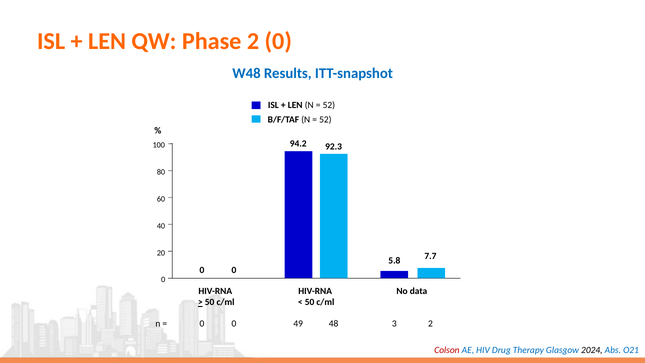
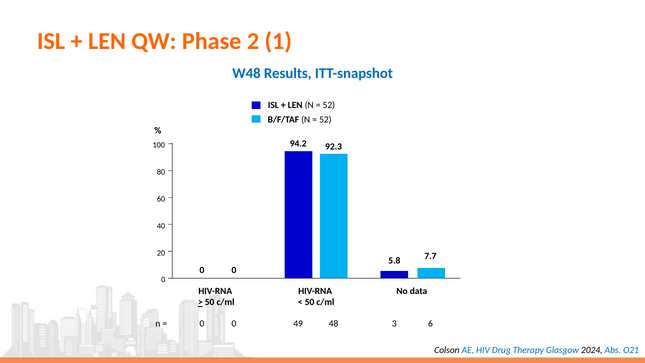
2 0: 0 -> 1
48 2: 2 -> 6
Colson colour: red -> black
